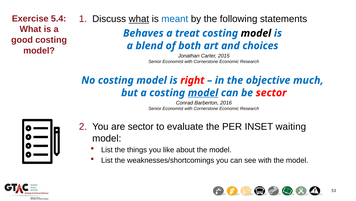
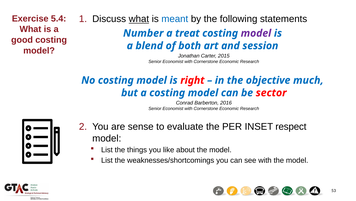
Behaves: Behaves -> Number
model at (256, 33) colour: black -> purple
choices: choices -> session
model at (203, 92) underline: present -> none
are sector: sector -> sense
waiting: waiting -> respect
